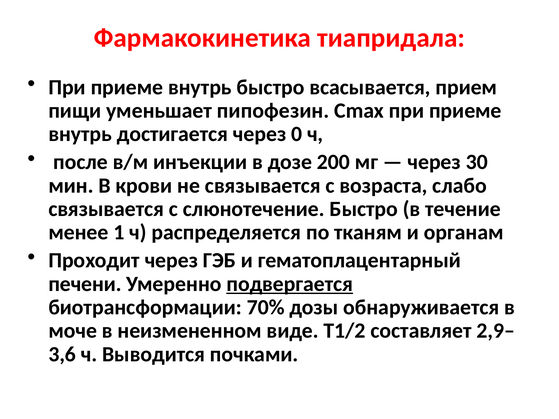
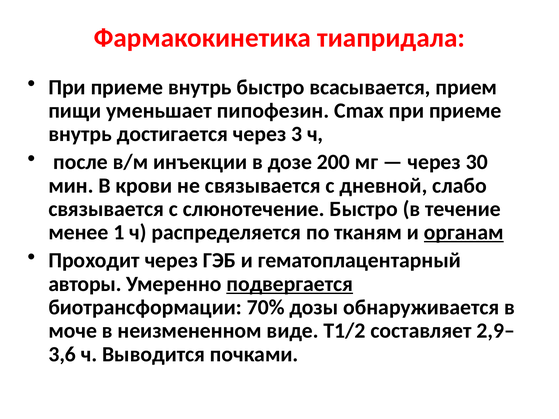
0: 0 -> 3
возраста: возраста -> дневной
органам underline: none -> present
печени: печени -> авторы
